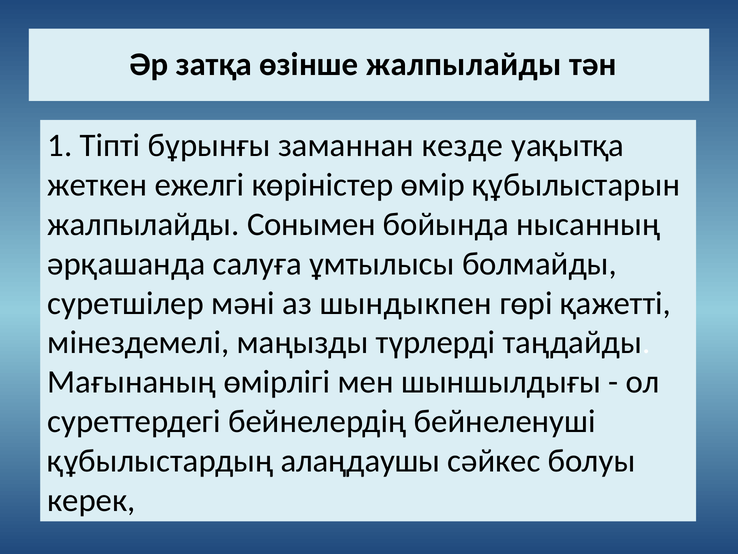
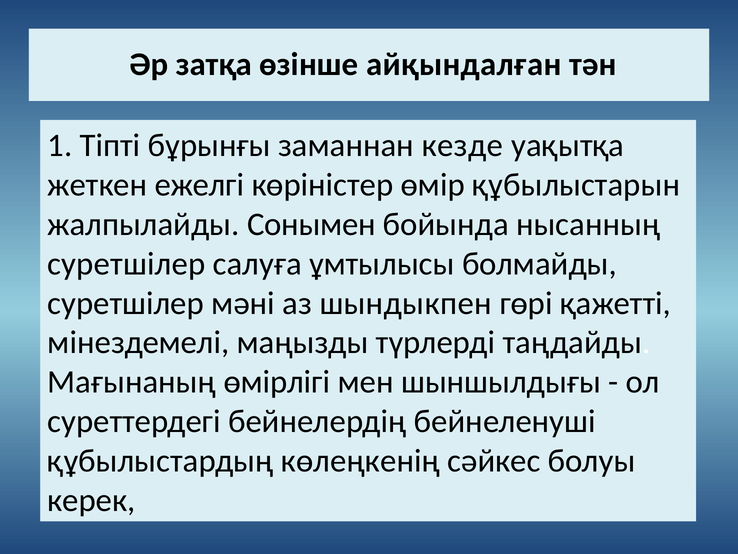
өзінше жалпылайды: жалпылайды -> айқындалған
әрқашанда at (126, 264): әрқашанда -> суретшілер
алаңдаушы: алаңдаушы -> көлеңкенің
